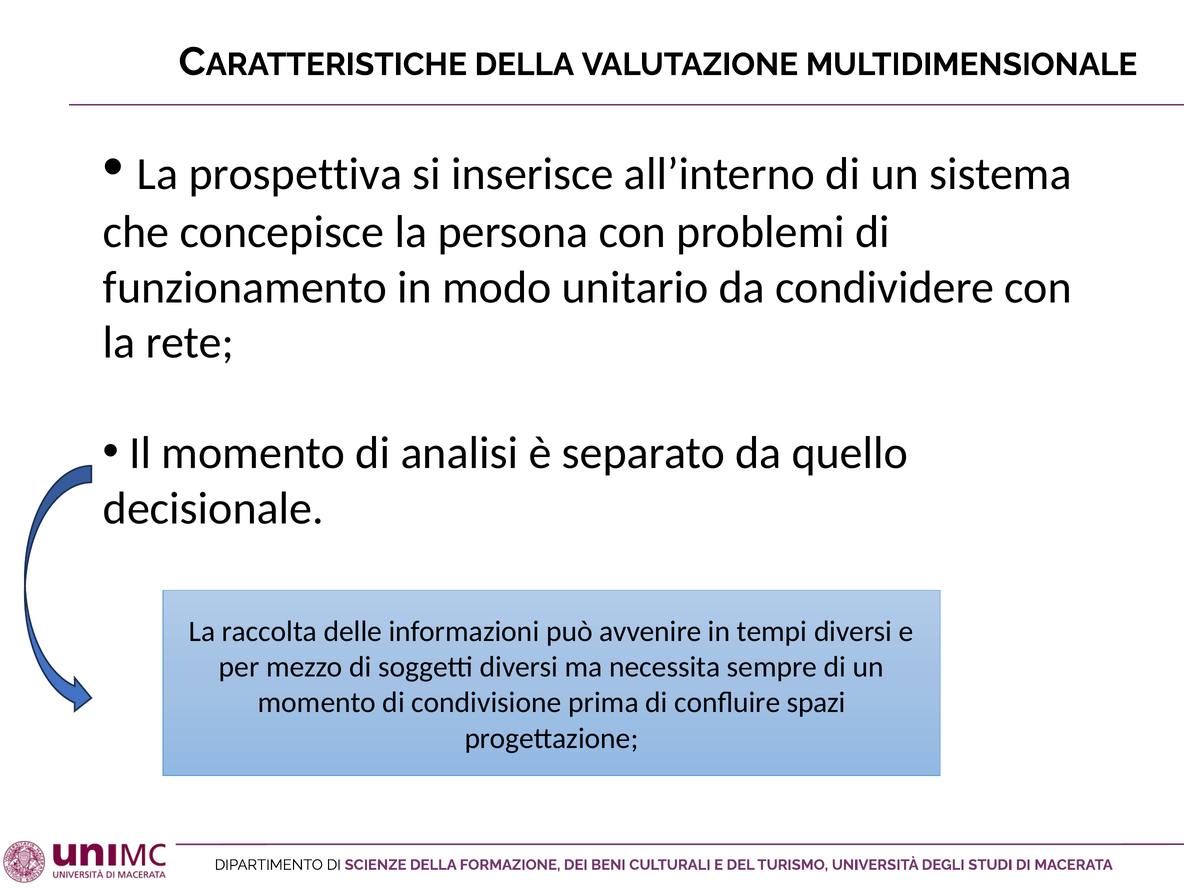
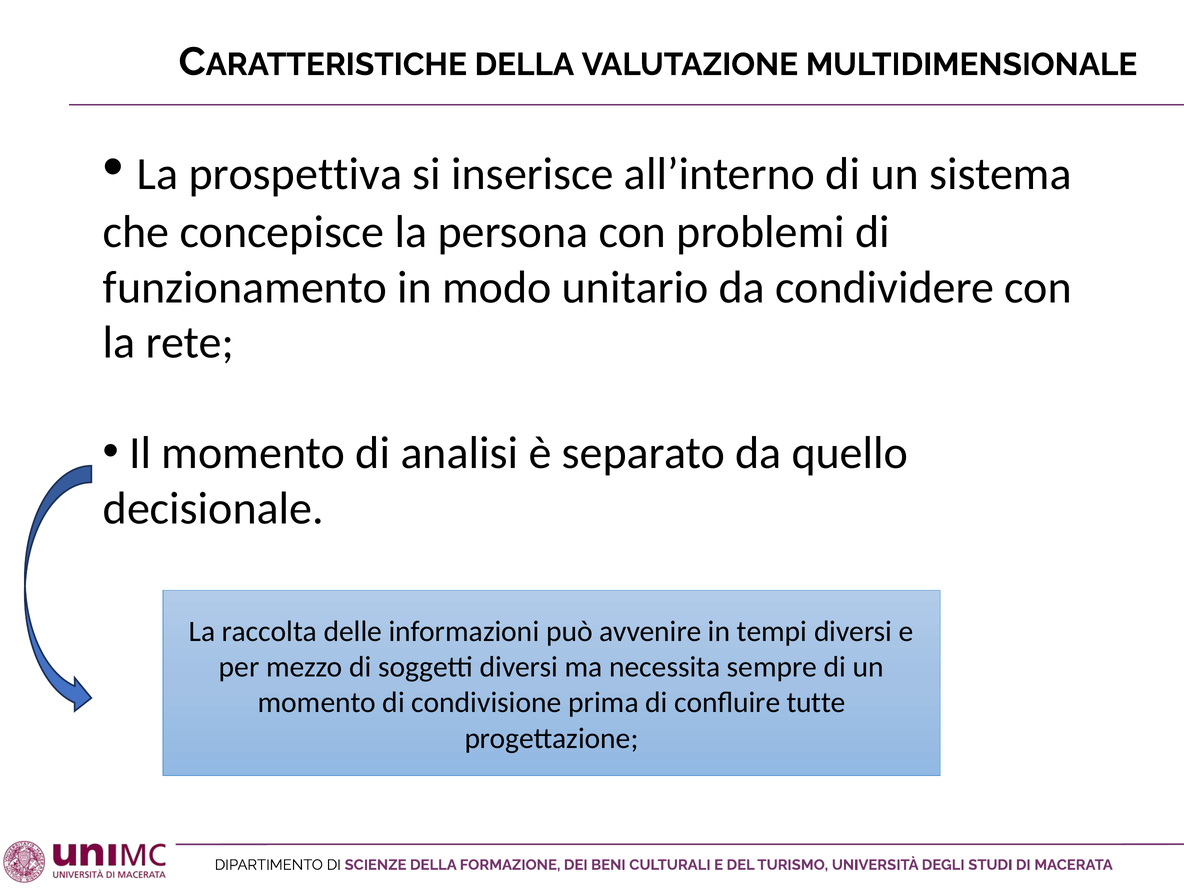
spazi: spazi -> tutte
